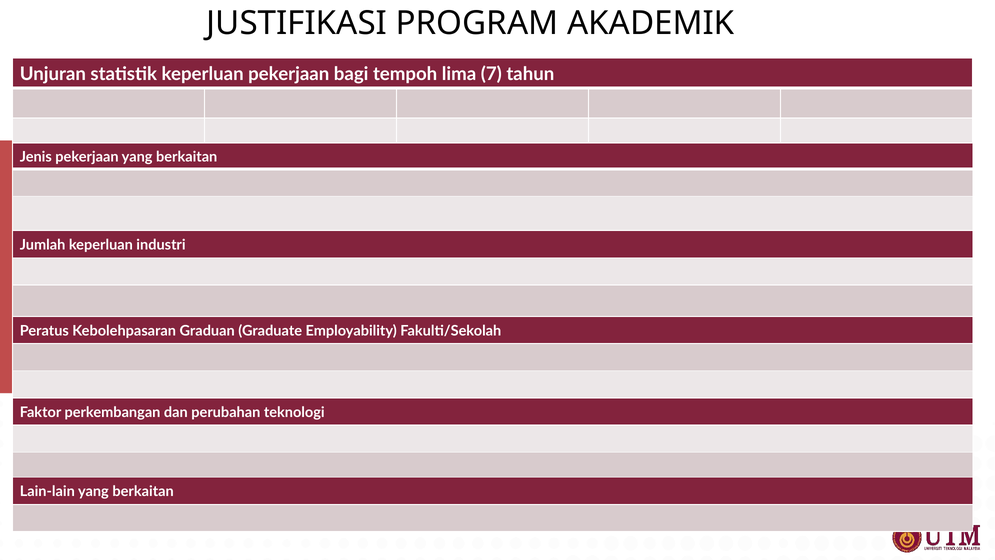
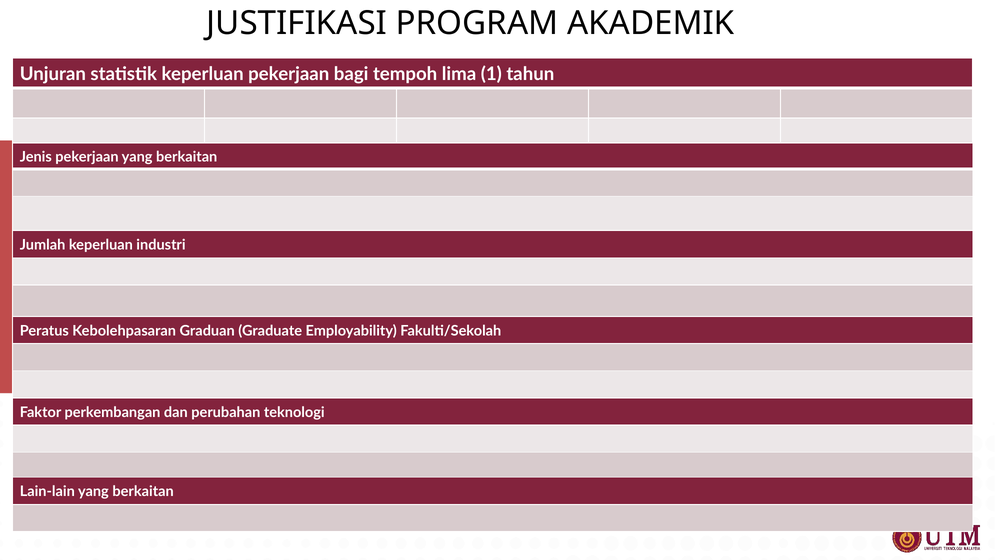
7: 7 -> 1
